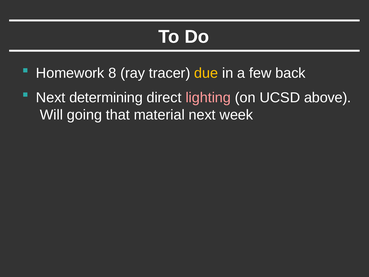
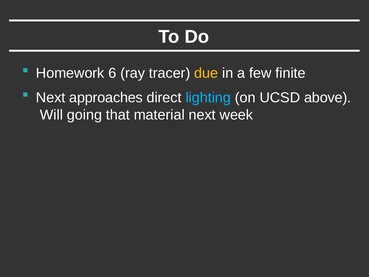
8: 8 -> 6
back: back -> finite
determining: determining -> approaches
lighting colour: pink -> light blue
